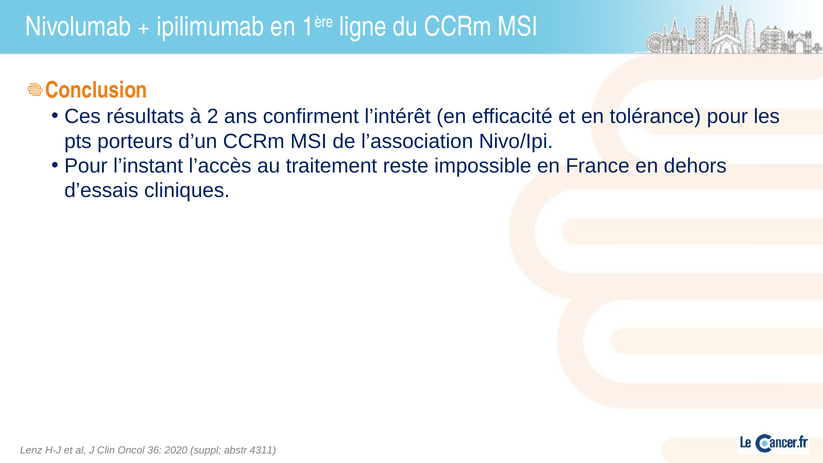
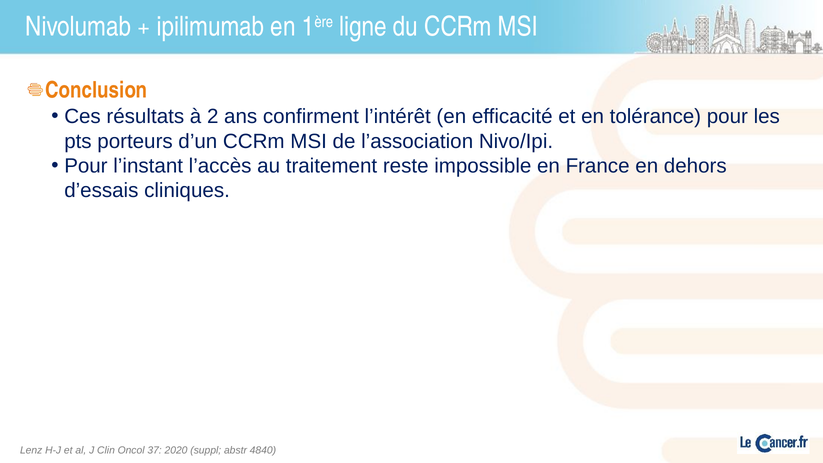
36: 36 -> 37
4311: 4311 -> 4840
